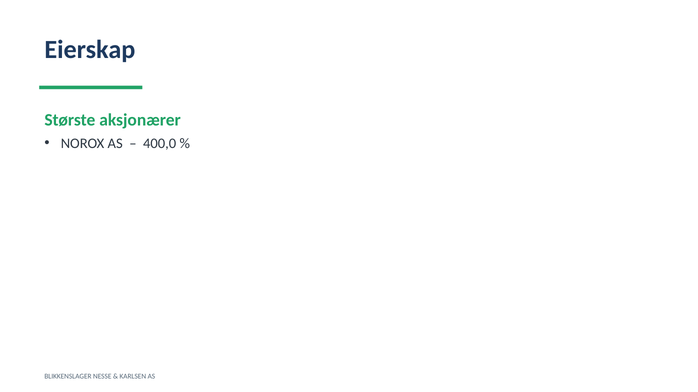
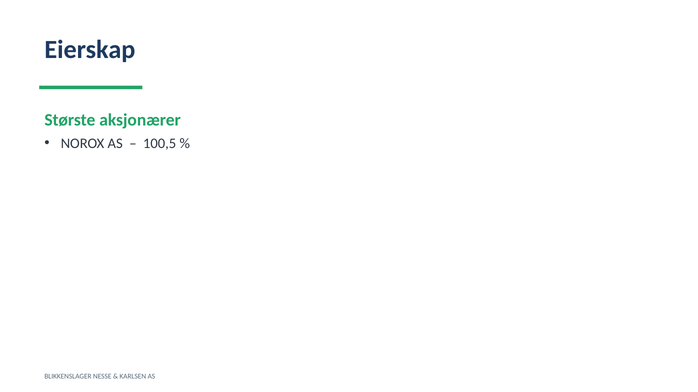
400,0: 400,0 -> 100,5
